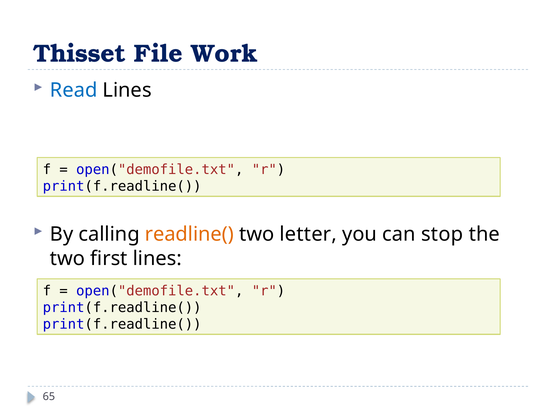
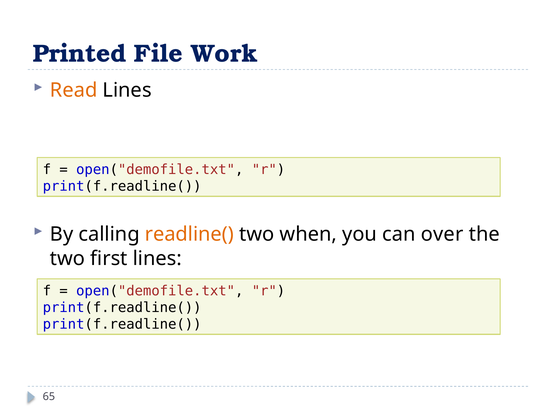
Thisset: Thisset -> Printed
Read colour: blue -> orange
letter: letter -> when
stop: stop -> over
